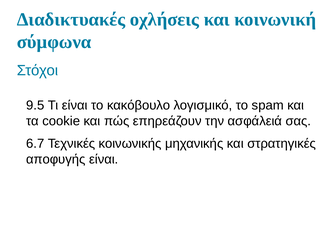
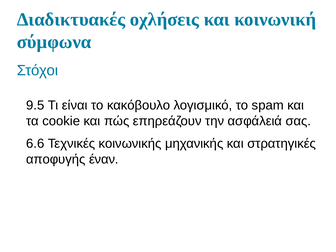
6.7: 6.7 -> 6.6
αποφυγής είναι: είναι -> έναν
